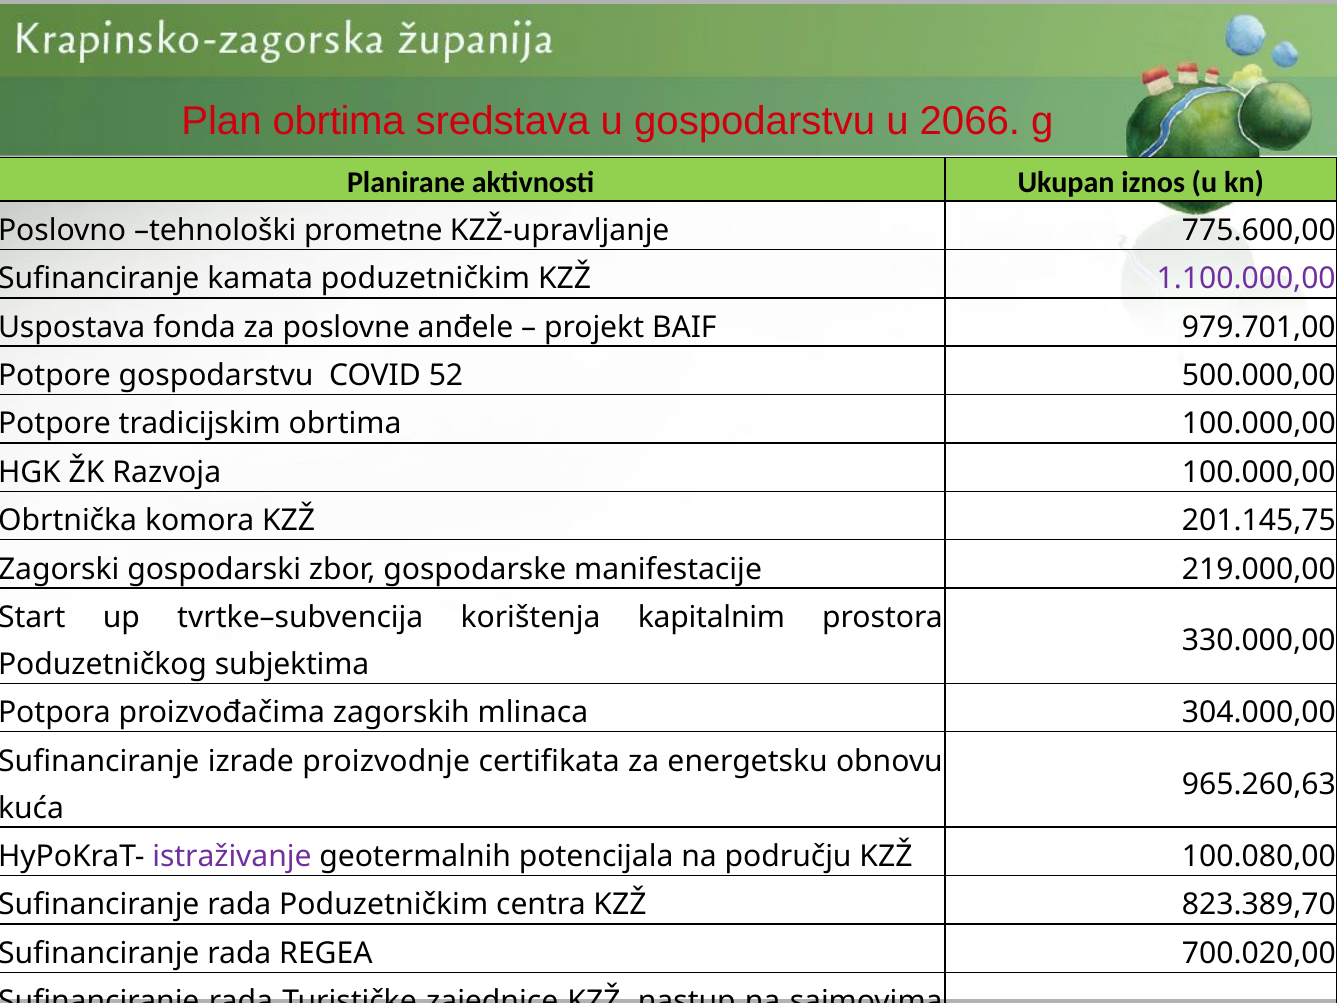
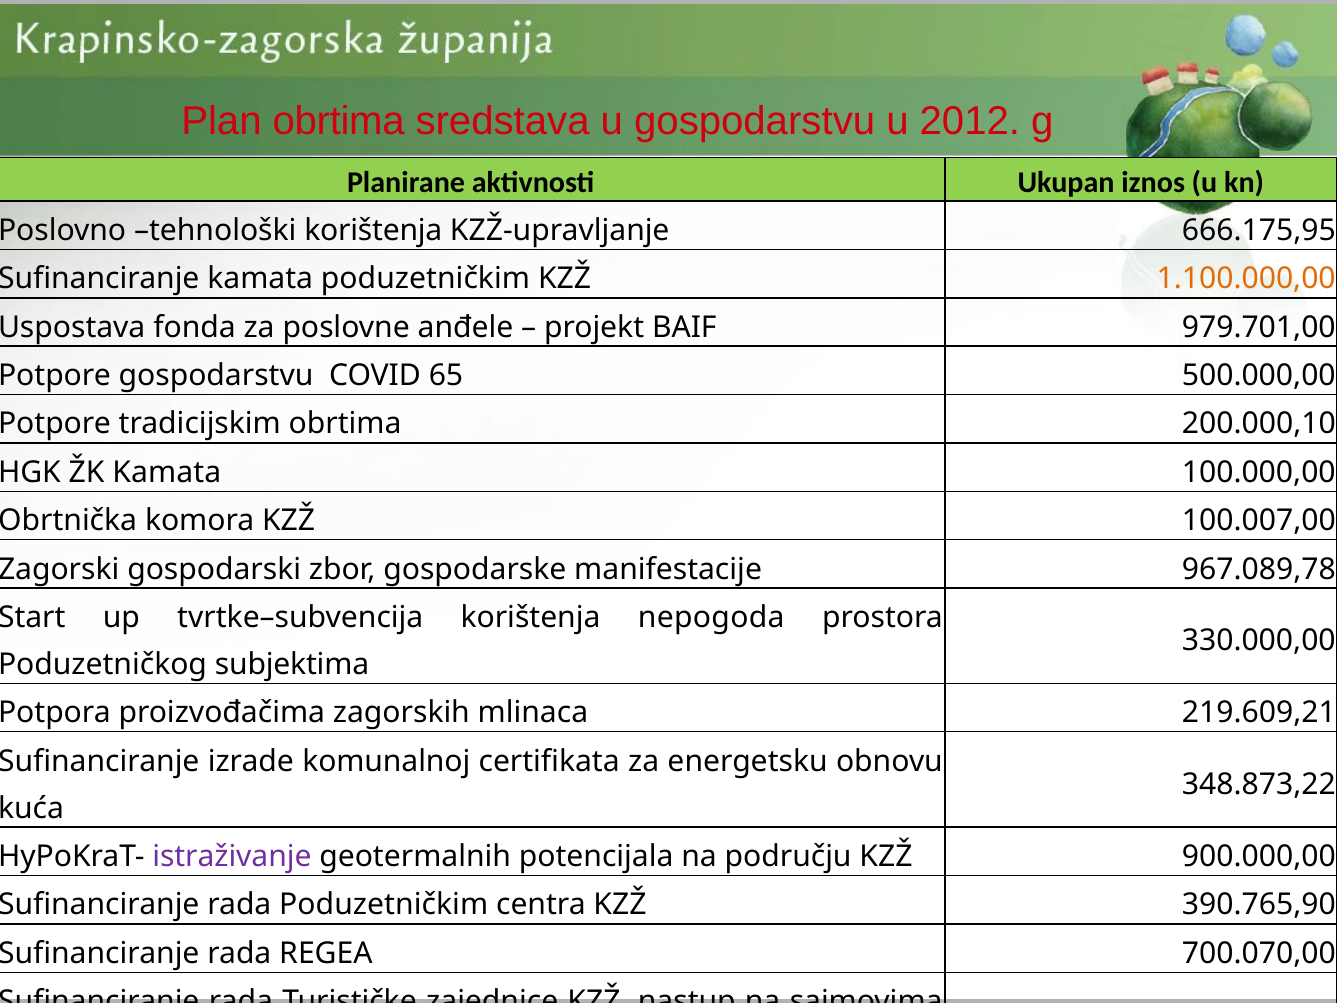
2066: 2066 -> 2012
tehnološki prometne: prometne -> korištenja
775.600,00: 775.600,00 -> 666.175,95
1.100.000,00 colour: purple -> orange
52: 52 -> 65
obrtima 100.000,00: 100.000,00 -> 200.000,10
ŽK Razvoja: Razvoja -> Kamata
201.145,75: 201.145,75 -> 100.007,00
219.000,00: 219.000,00 -> 967.089,78
kapitalnim: kapitalnim -> nepogoda
304.000,00: 304.000,00 -> 219.609,21
proizvodnje: proizvodnje -> komunalnoj
965.260,63: 965.260,63 -> 348.873,22
100.080,00: 100.080,00 -> 900.000,00
823.389,70: 823.389,70 -> 390.765,90
700.020,00: 700.020,00 -> 700.070,00
